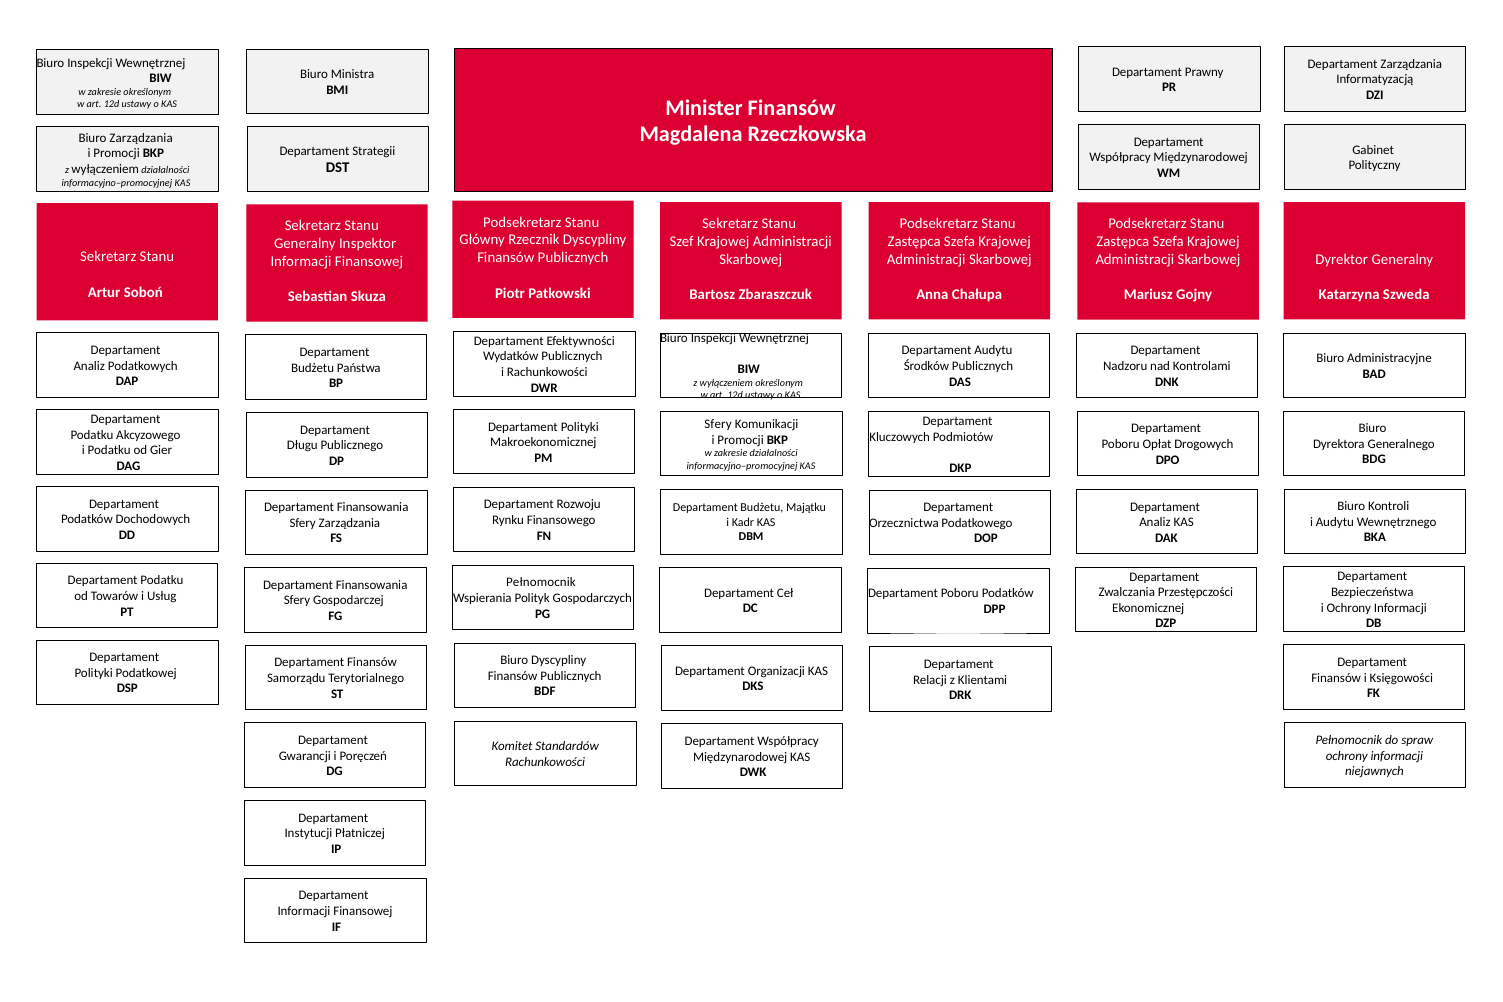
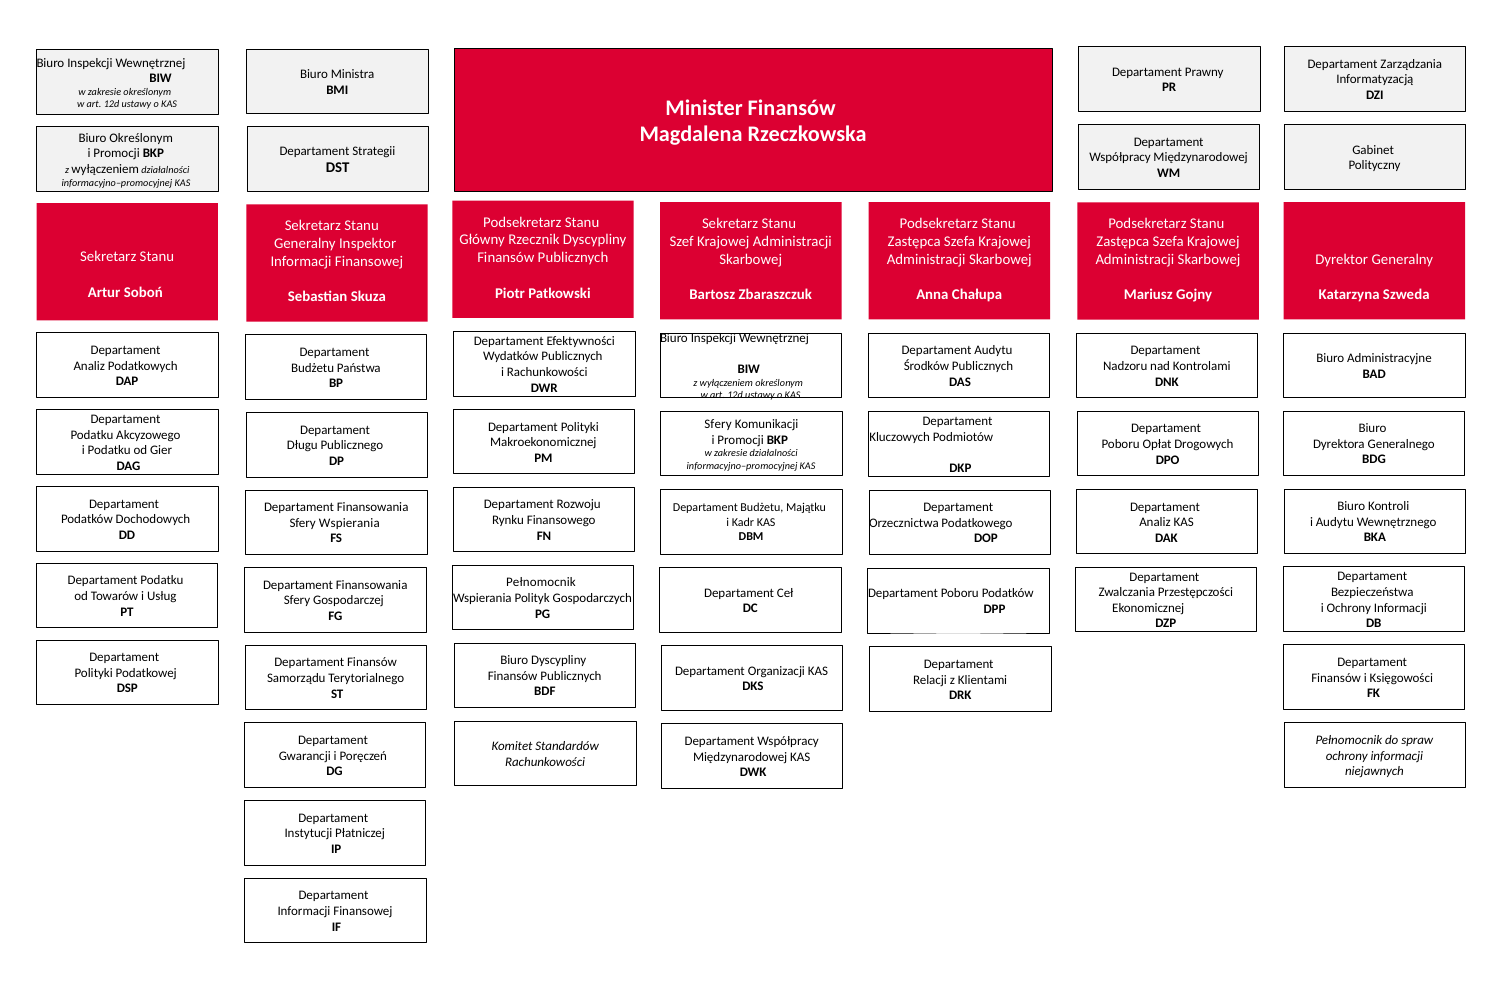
Biuro Zarządzania: Zarządzania -> Określonym
Sfery Zarządzania: Zarządzania -> Wspierania
